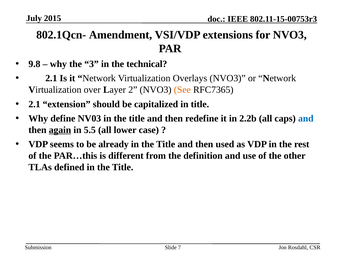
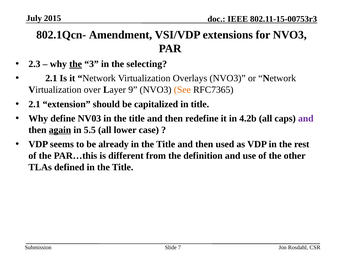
9.8: 9.8 -> 2.3
the at (76, 64) underline: none -> present
technical: technical -> selecting
2: 2 -> 9
2.2b: 2.2b -> 4.2b
and at (306, 118) colour: blue -> purple
